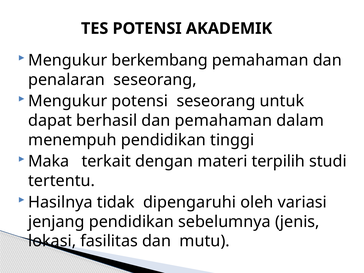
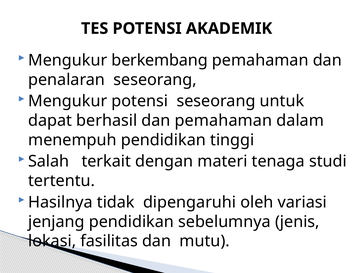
Maka: Maka -> Salah
terpilih: terpilih -> tenaga
